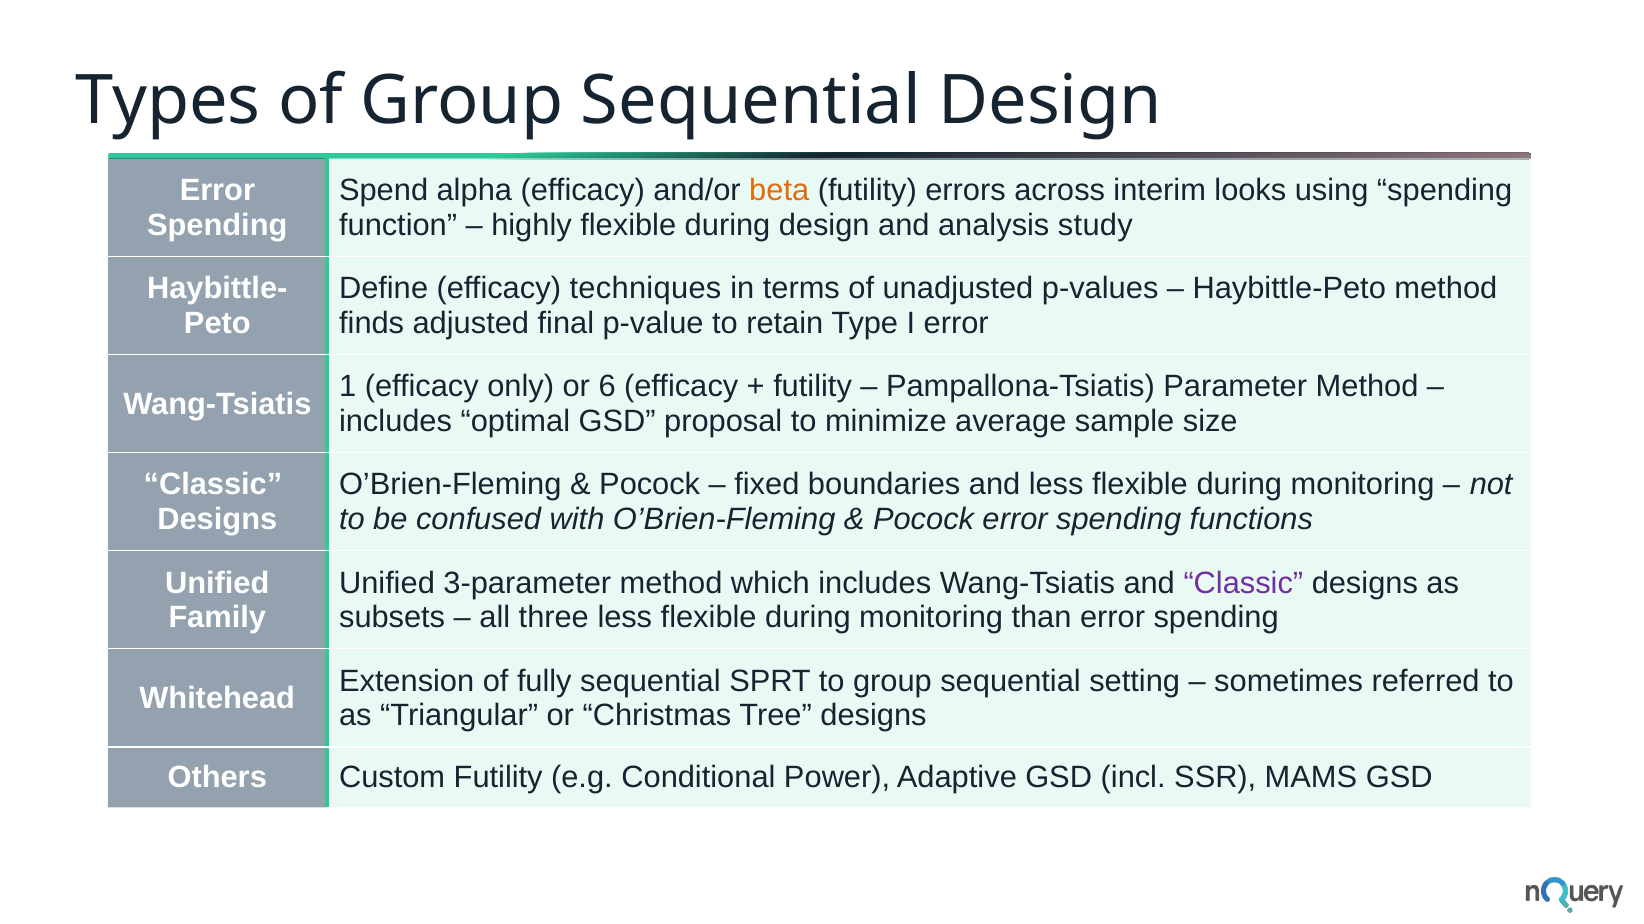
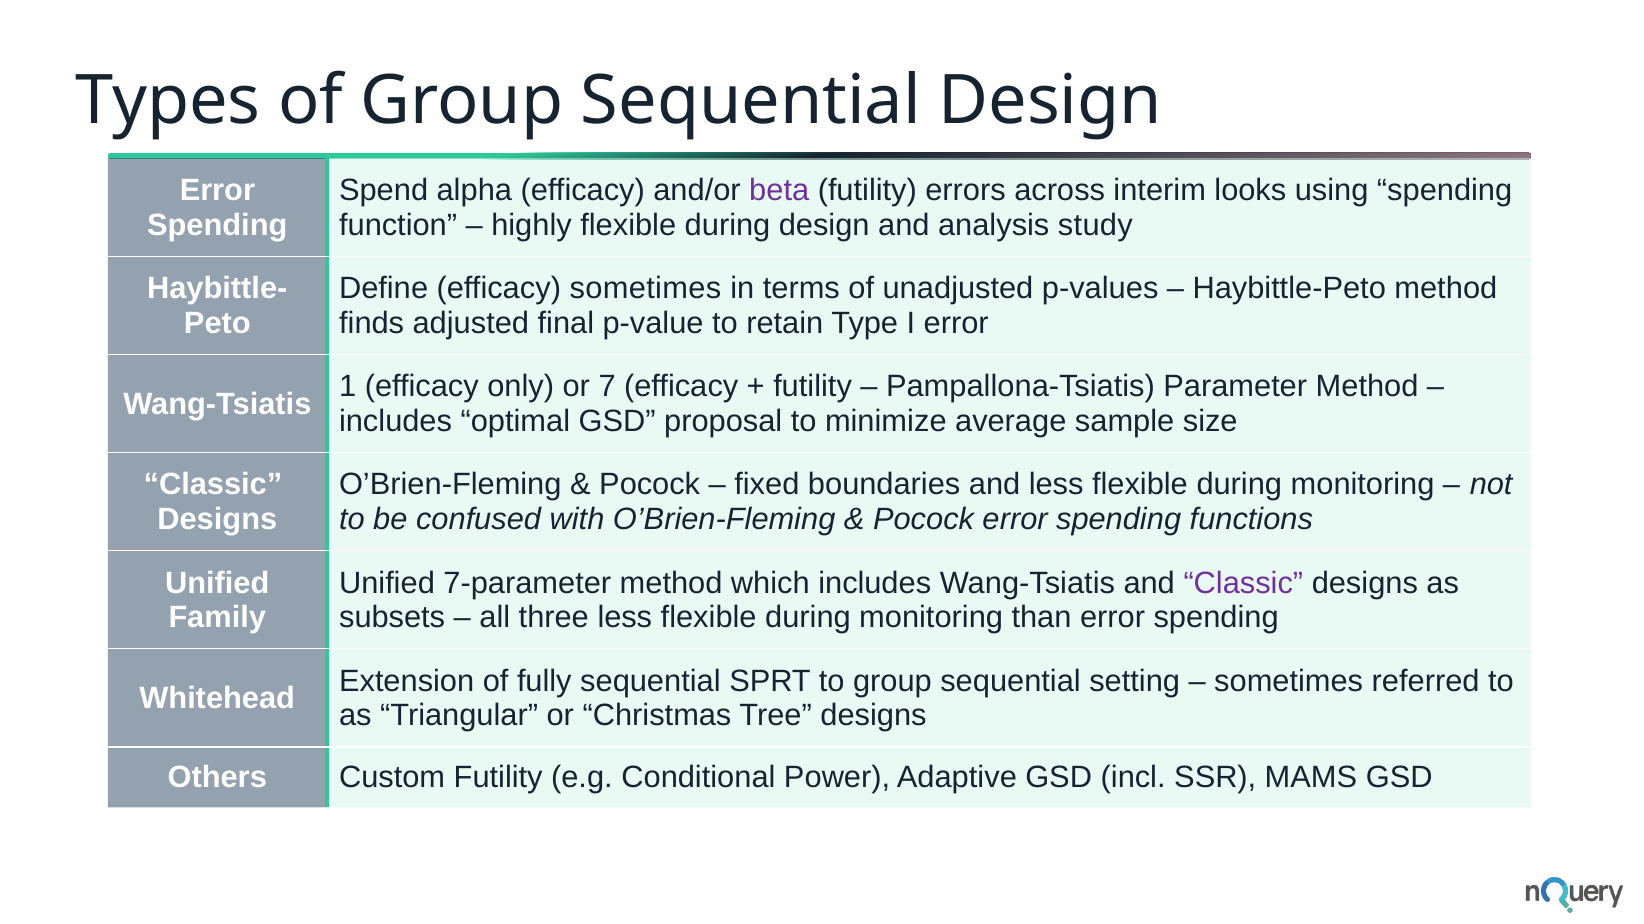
beta colour: orange -> purple
efficacy techniques: techniques -> sometimes
6: 6 -> 7
3-parameter: 3-parameter -> 7-parameter
